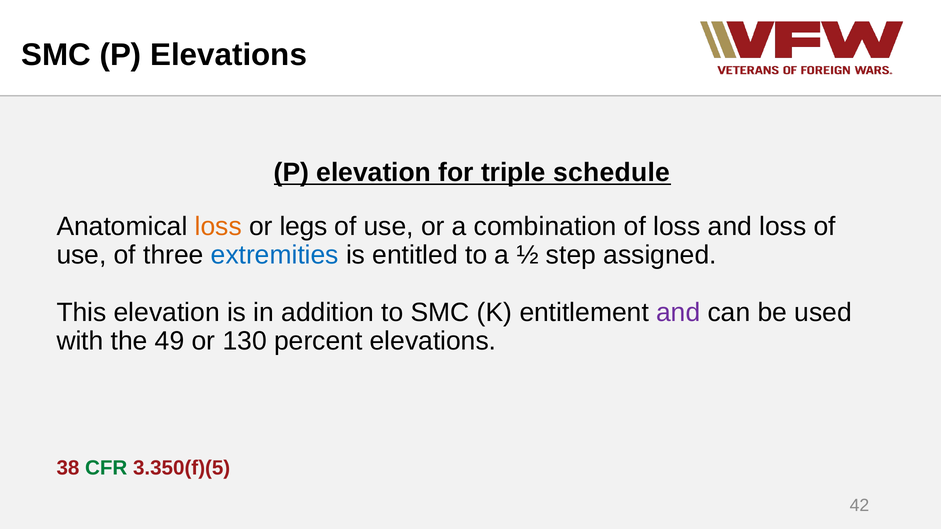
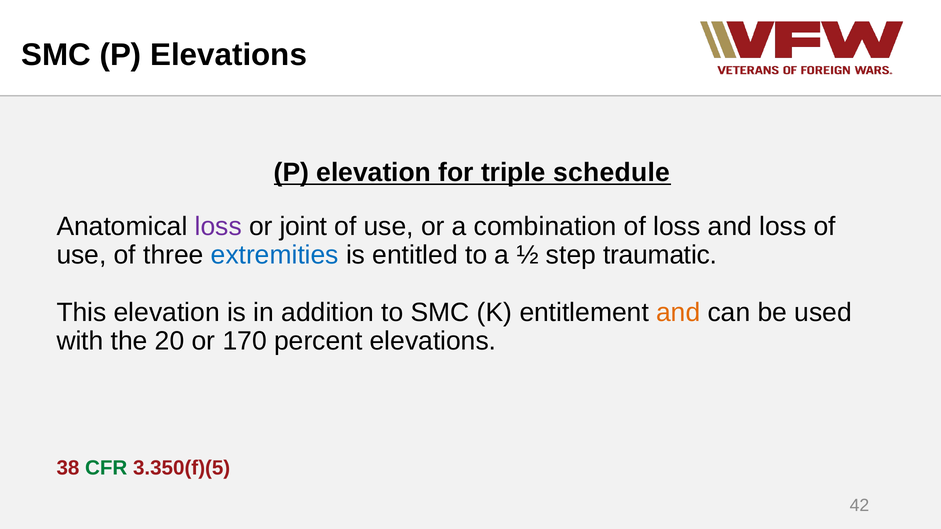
loss at (218, 227) colour: orange -> purple
legs: legs -> joint
assigned: assigned -> traumatic
and at (678, 312) colour: purple -> orange
49: 49 -> 20
130: 130 -> 170
